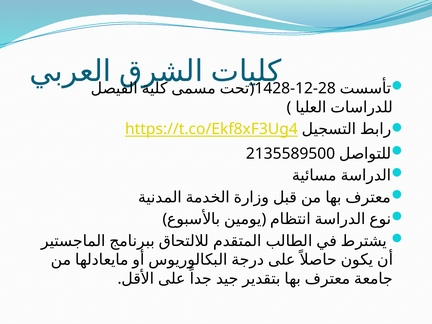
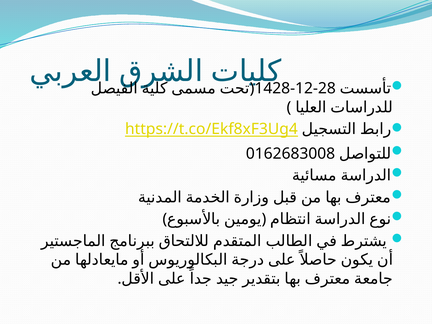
2135589500: 2135589500 -> 0162683008
